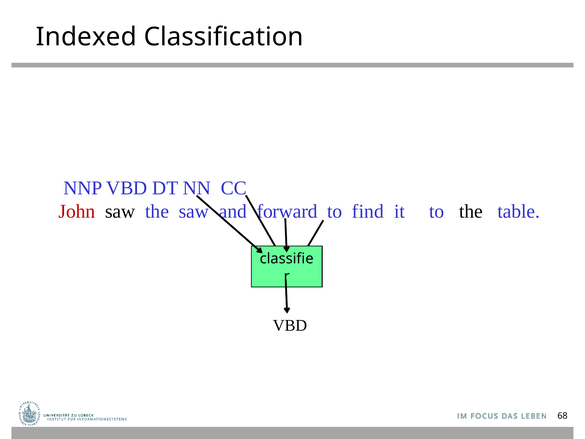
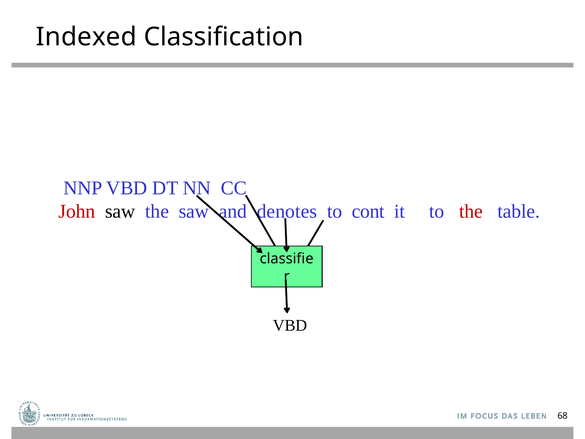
forward: forward -> denotes
find: find -> cont
the at (471, 211) colour: black -> red
